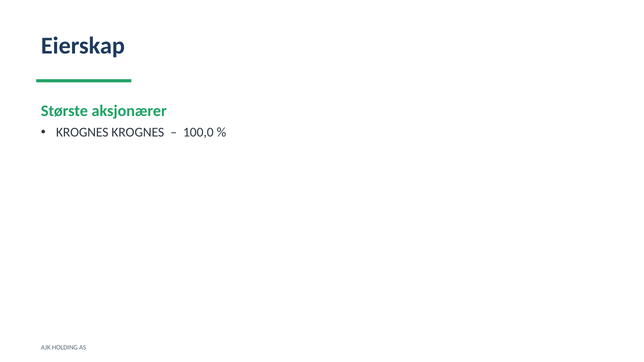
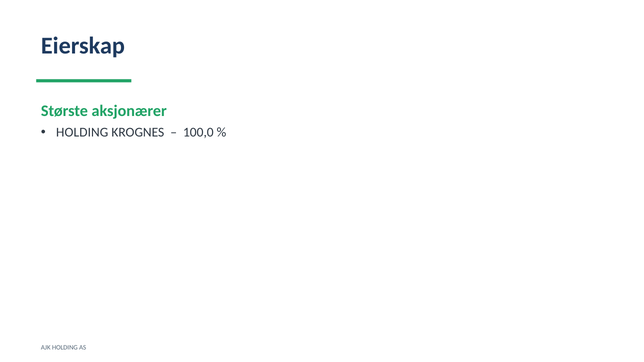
KROGNES at (82, 132): KROGNES -> HOLDING
